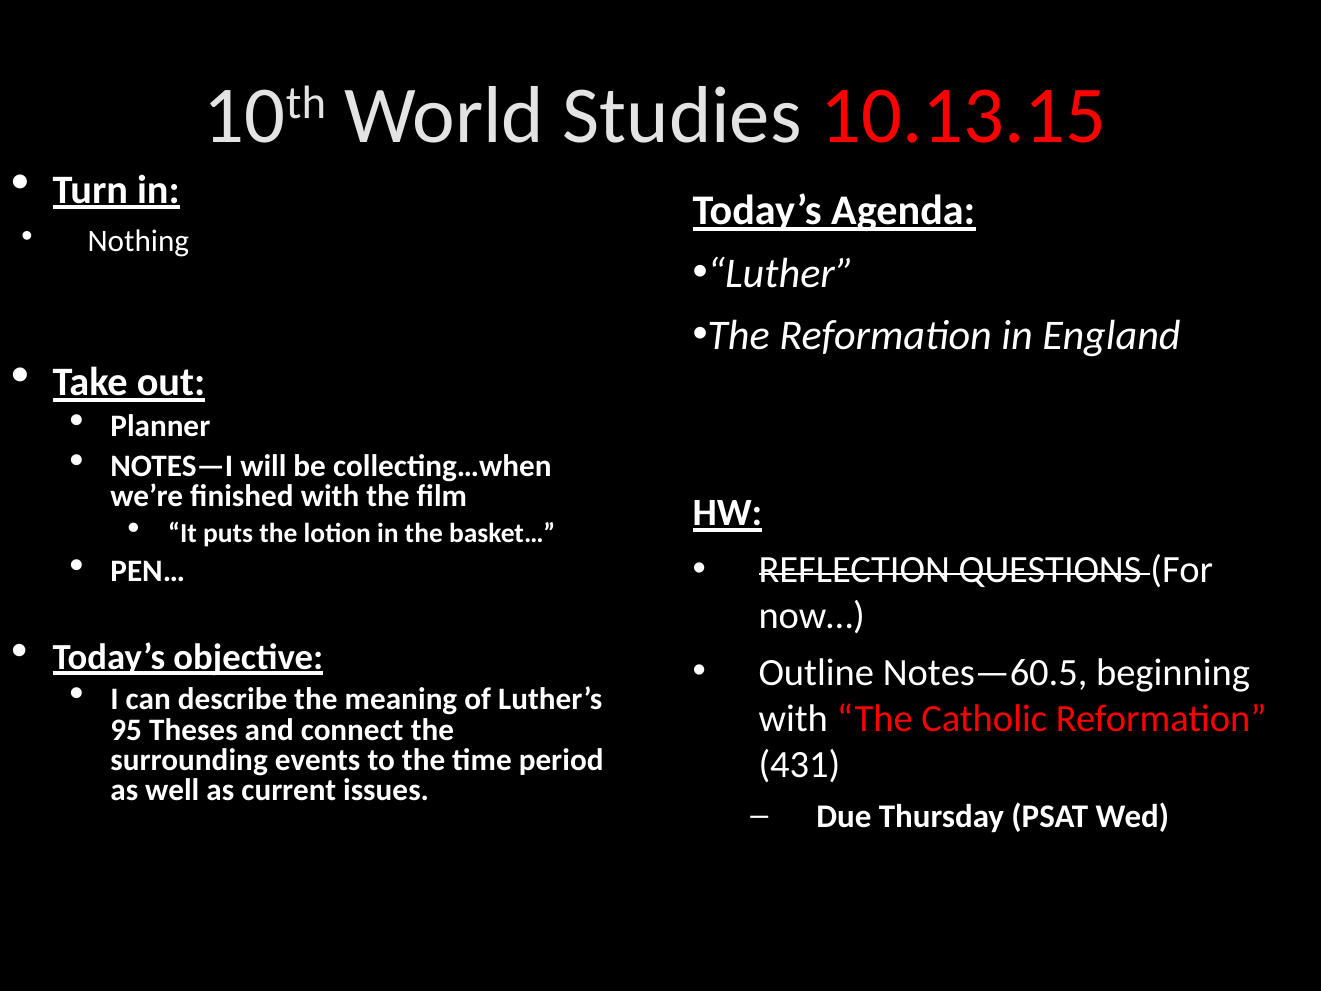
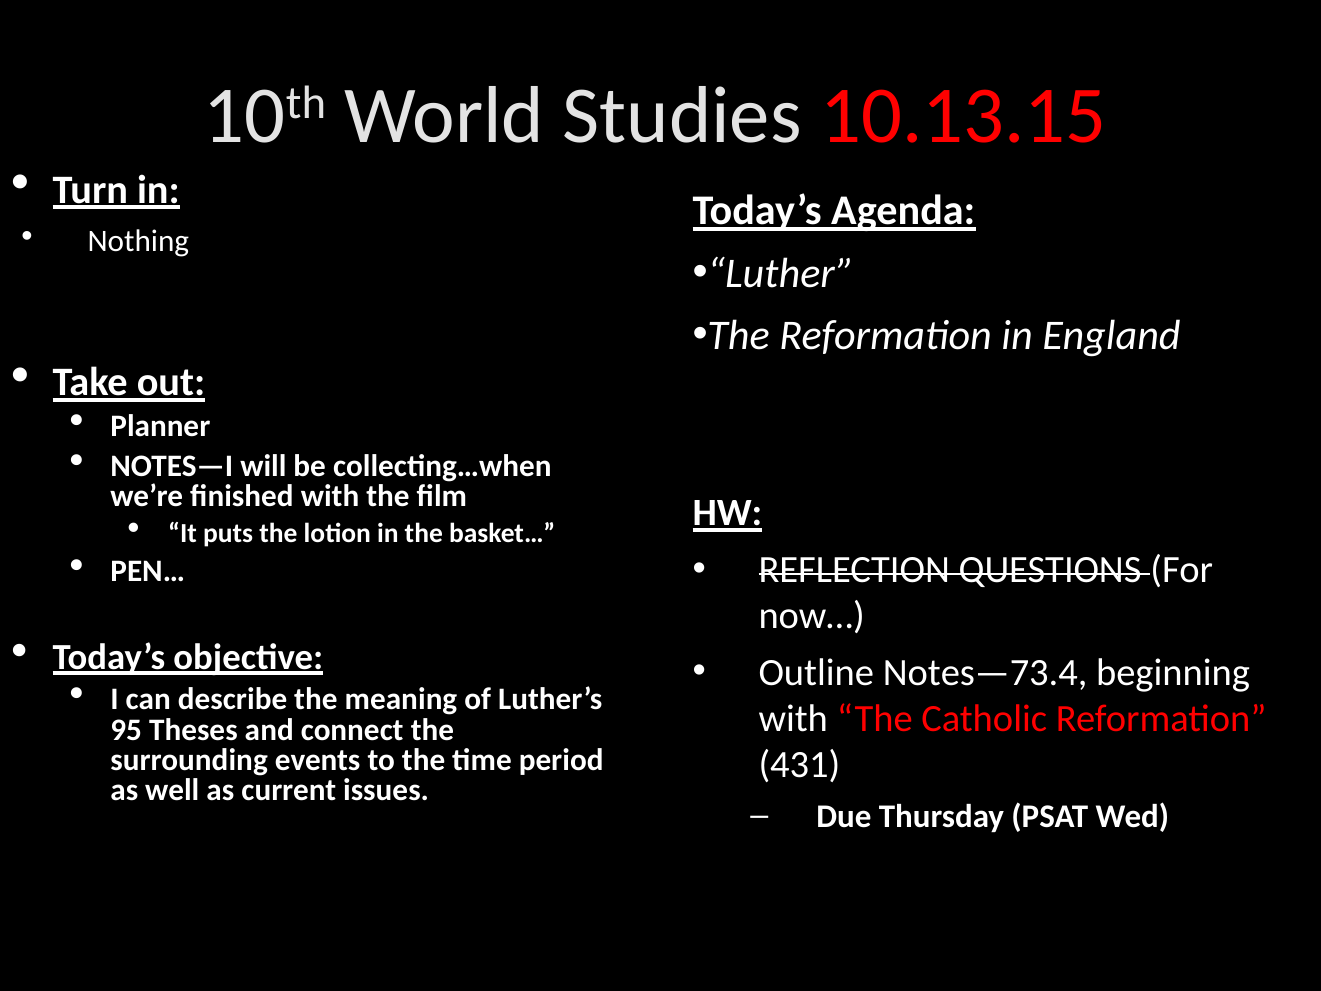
Notes—60.5: Notes—60.5 -> Notes—73.4
